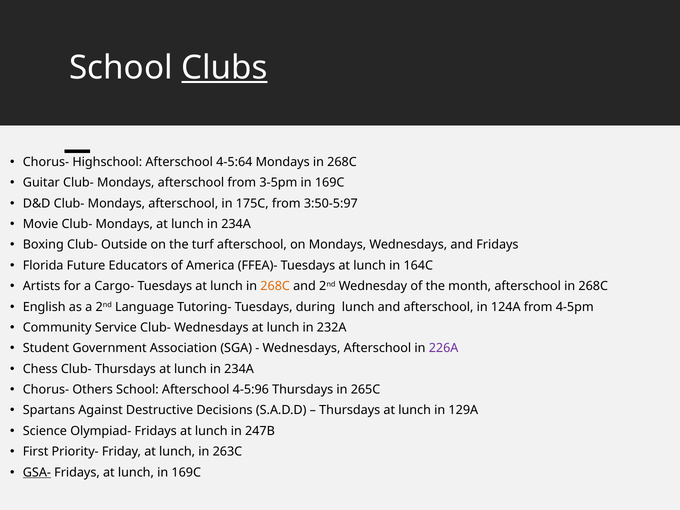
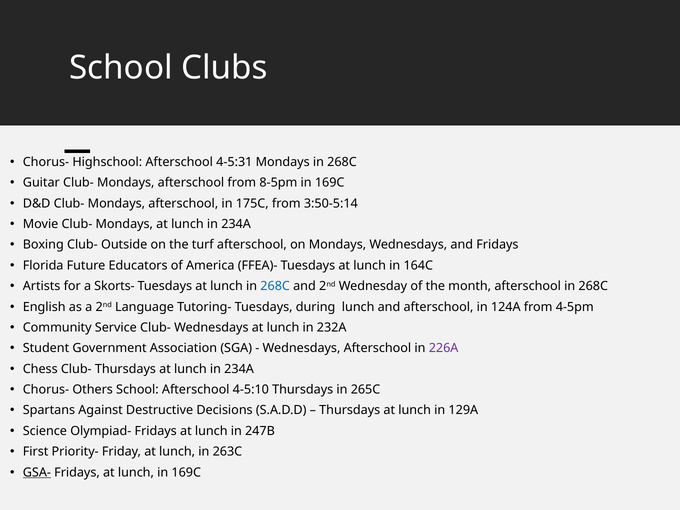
Clubs underline: present -> none
4-5:64: 4-5:64 -> 4-5:31
3-5pm: 3-5pm -> 8-5pm
3:50-5:97: 3:50-5:97 -> 3:50-5:14
Cargo-: Cargo- -> Skorts-
268C at (275, 286) colour: orange -> blue
4-5:96: 4-5:96 -> 4-5:10
